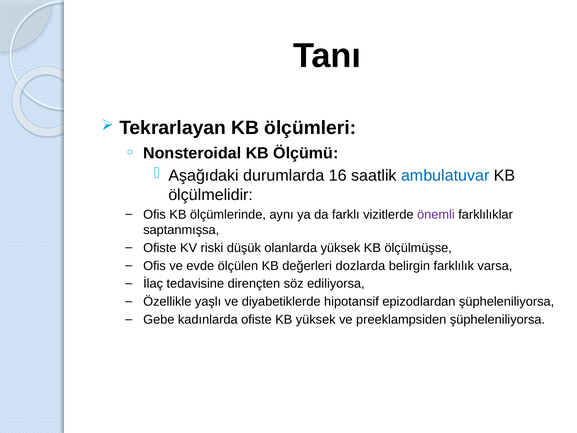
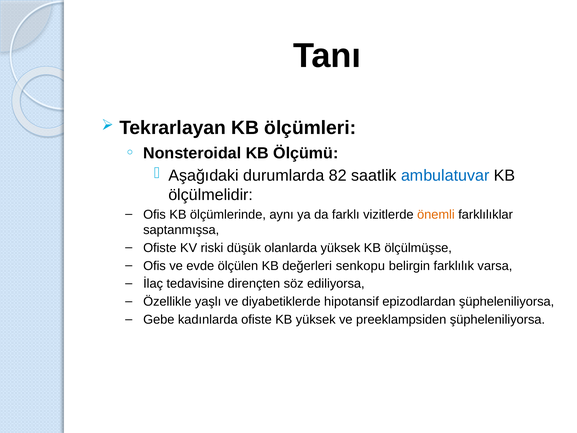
16: 16 -> 82
önemli colour: purple -> orange
dozlarda: dozlarda -> senkopu
